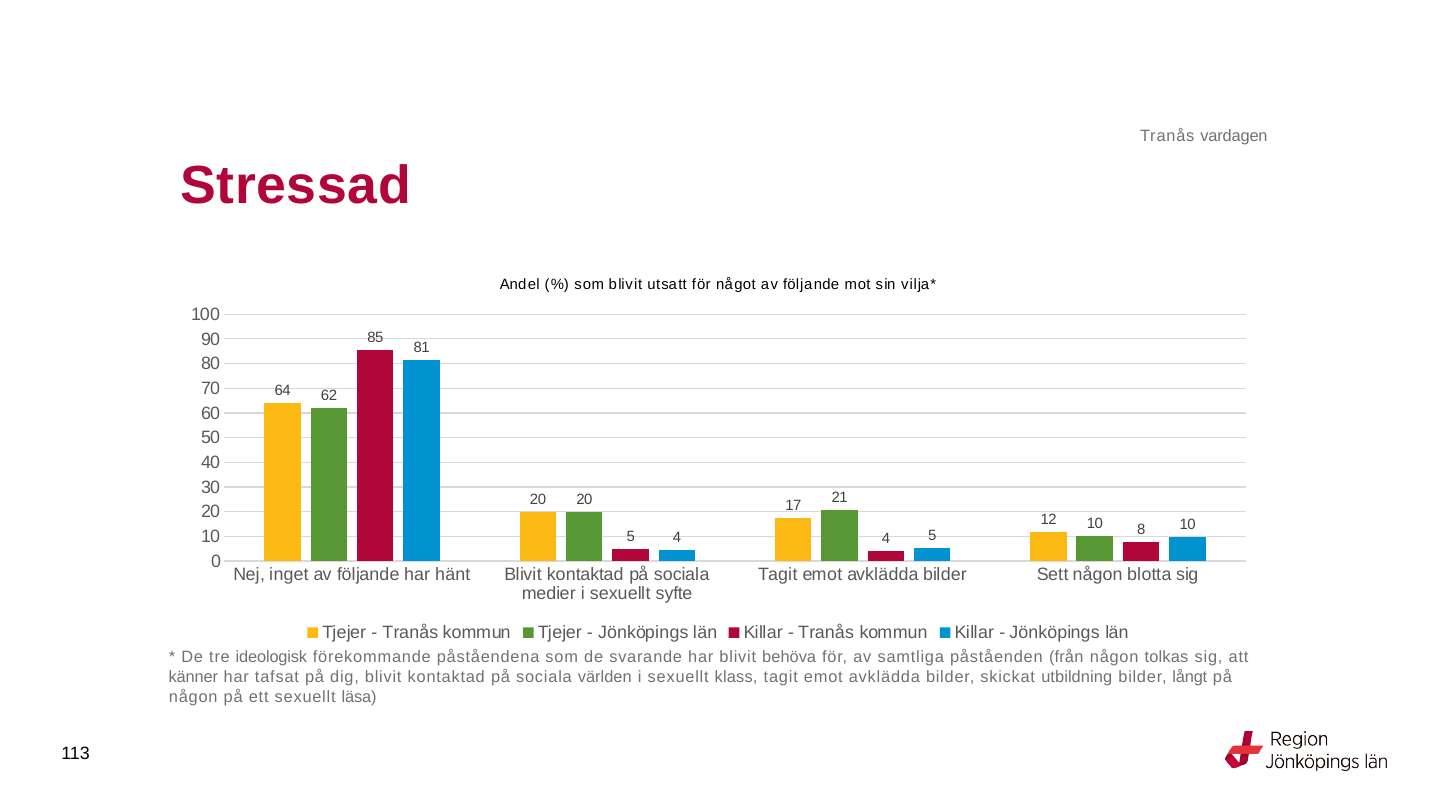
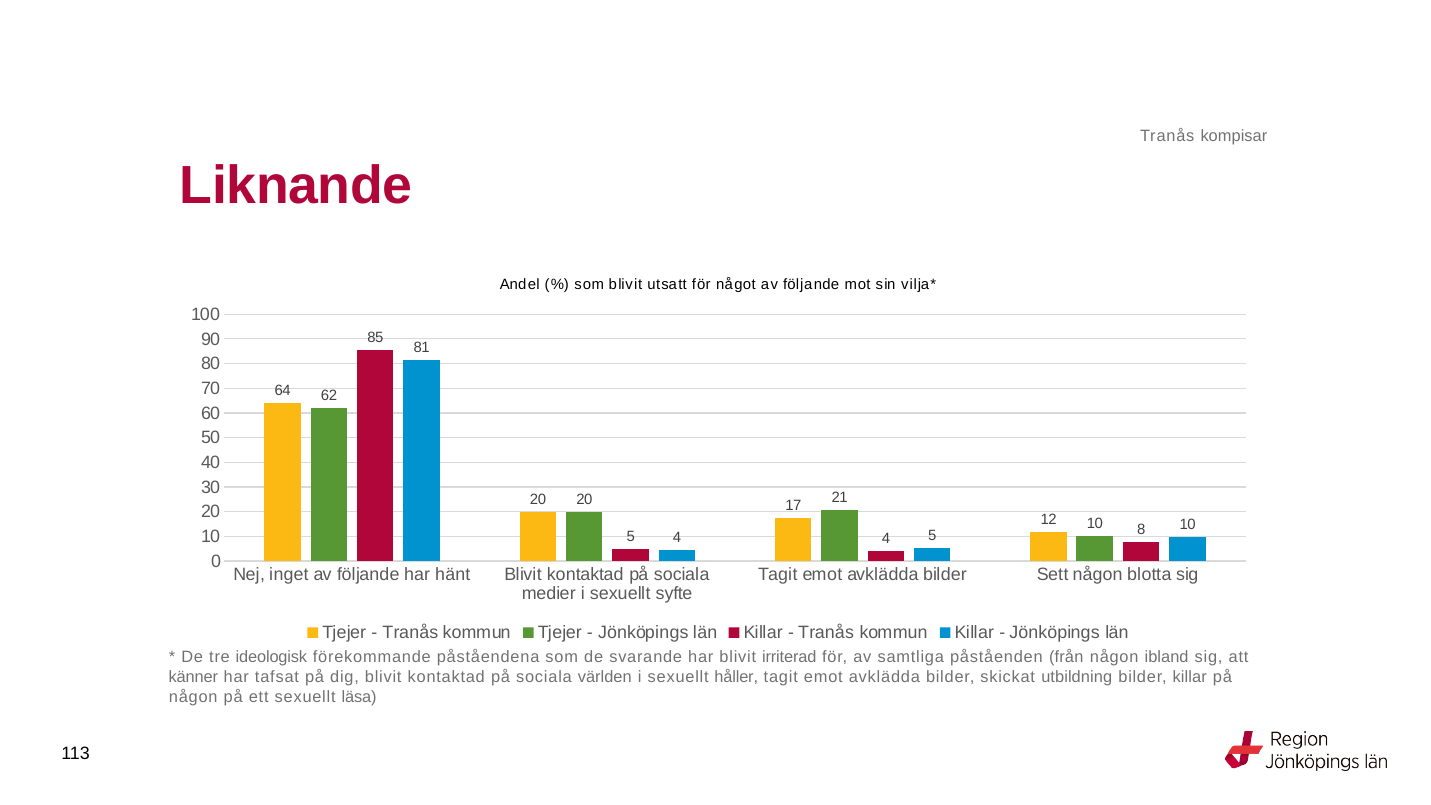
vardagen: vardagen -> kompisar
Stressad: Stressad -> Liknande
behöva: behöva -> irriterad
tolkas: tolkas -> ibland
klass: klass -> håller
bilder långt: långt -> killar
